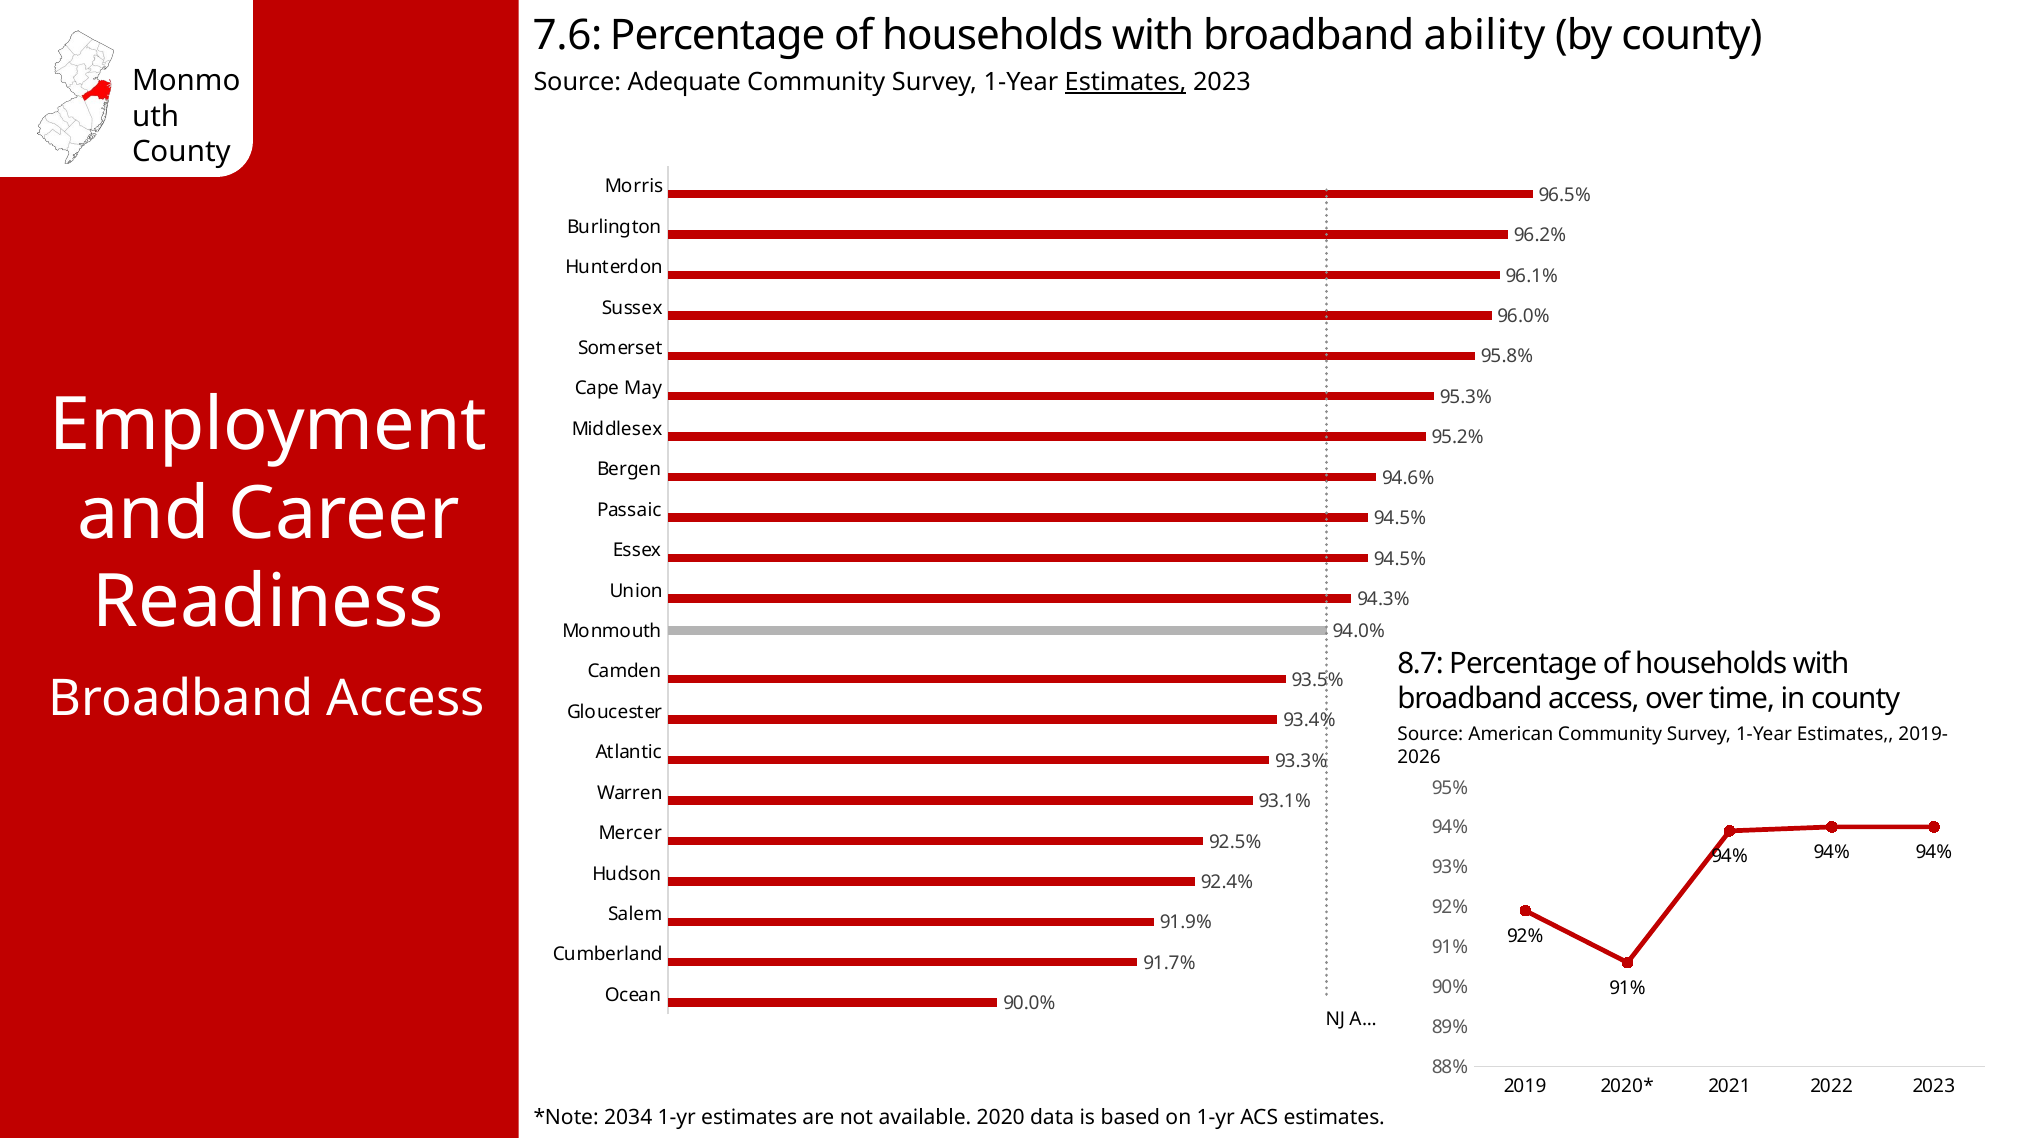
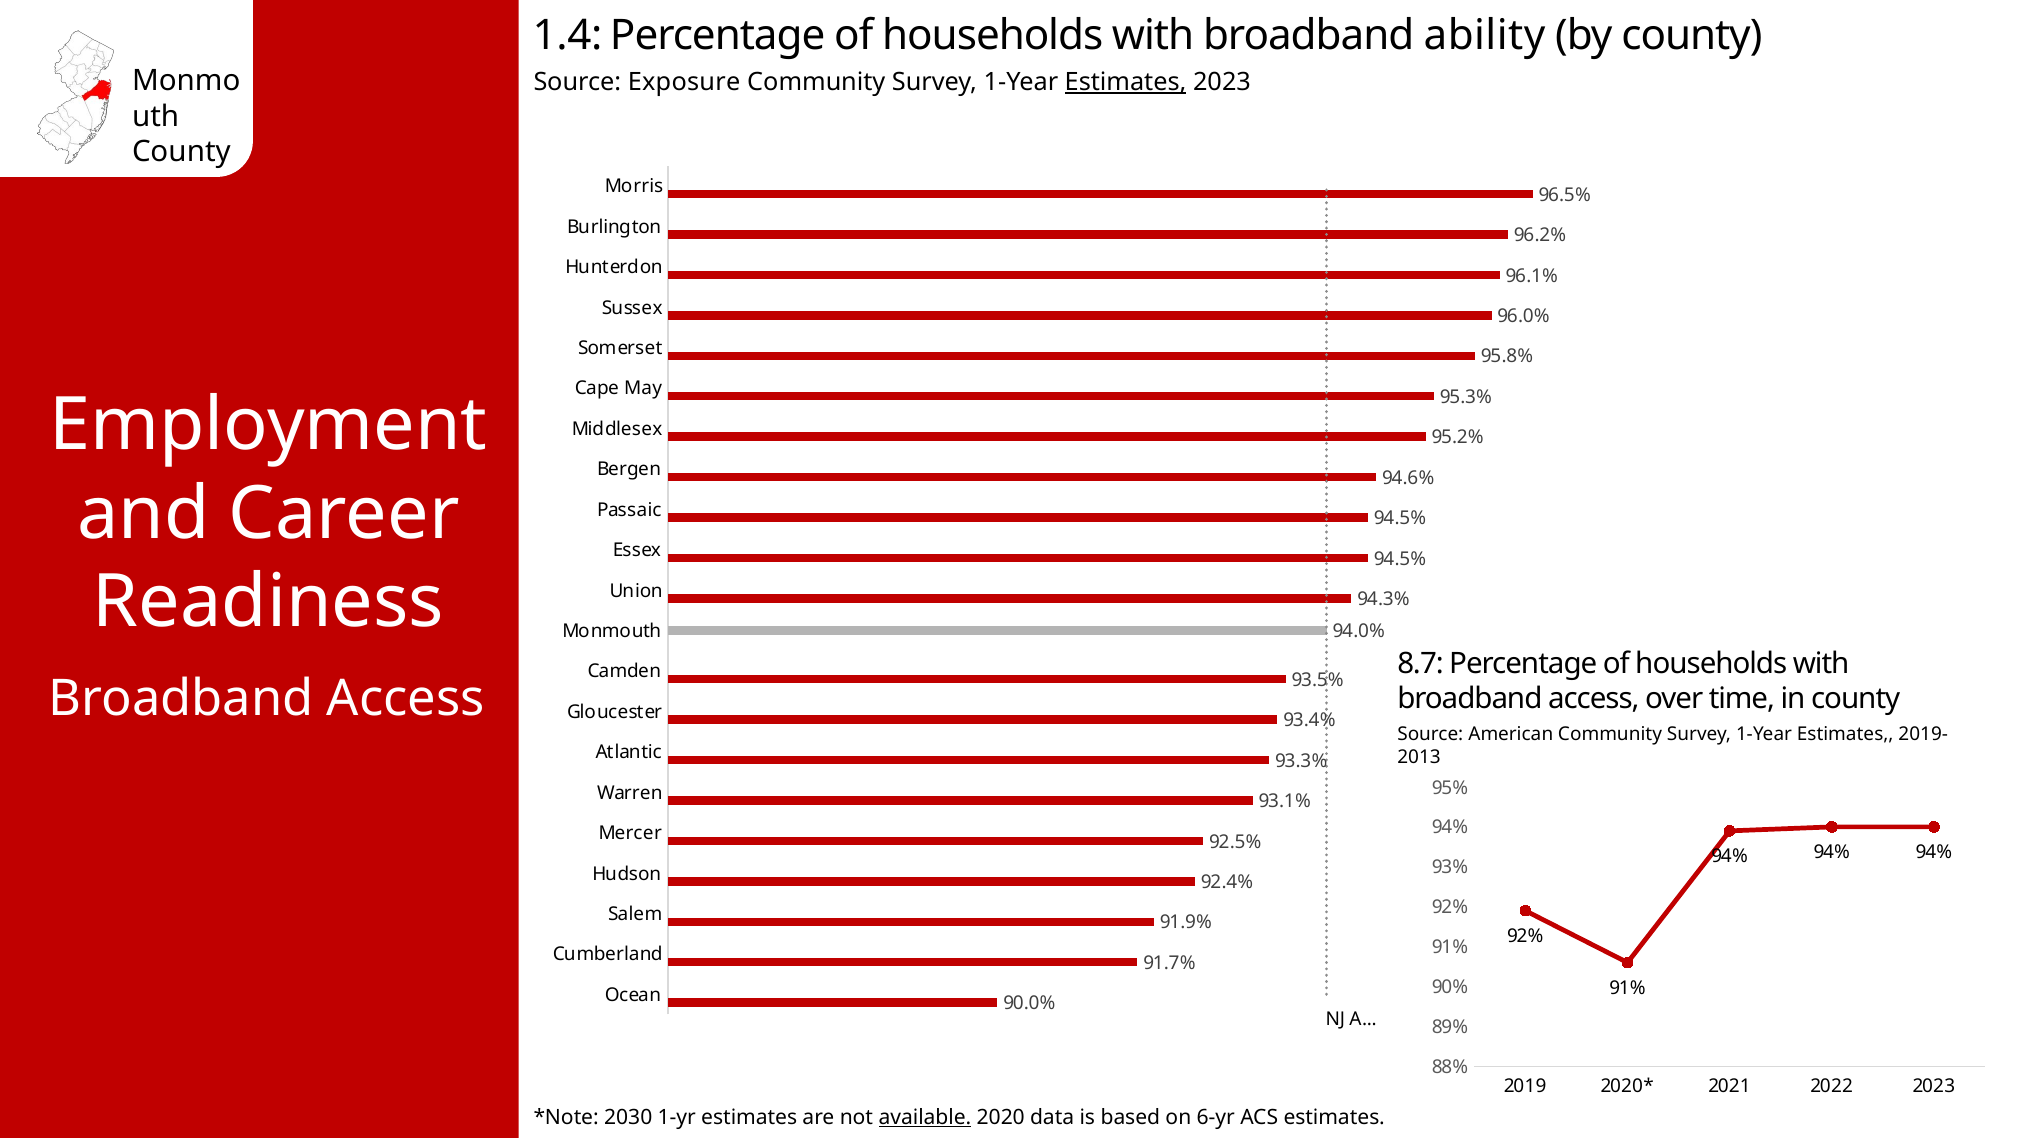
7.6: 7.6 -> 1.4
Adequate: Adequate -> Exposure
2026: 2026 -> 2013
2034: 2034 -> 2030
available underline: none -> present
on 1-yr: 1-yr -> 6-yr
